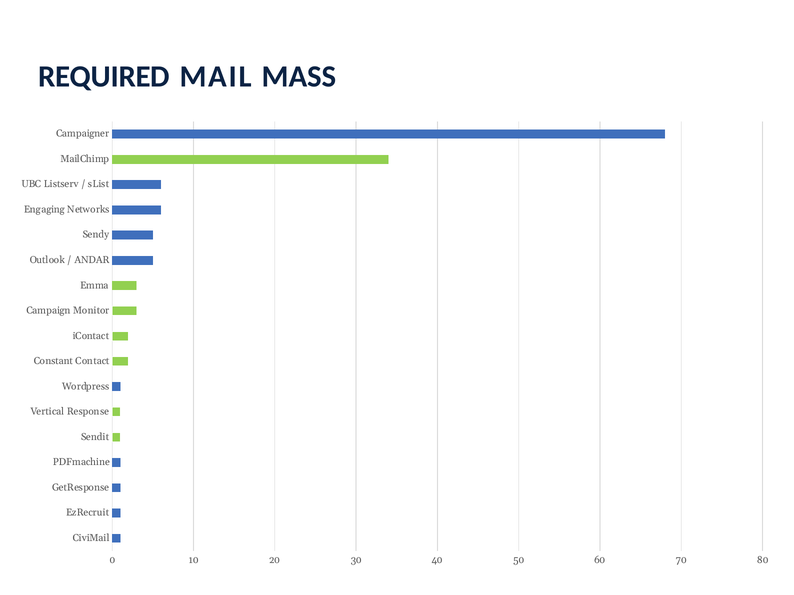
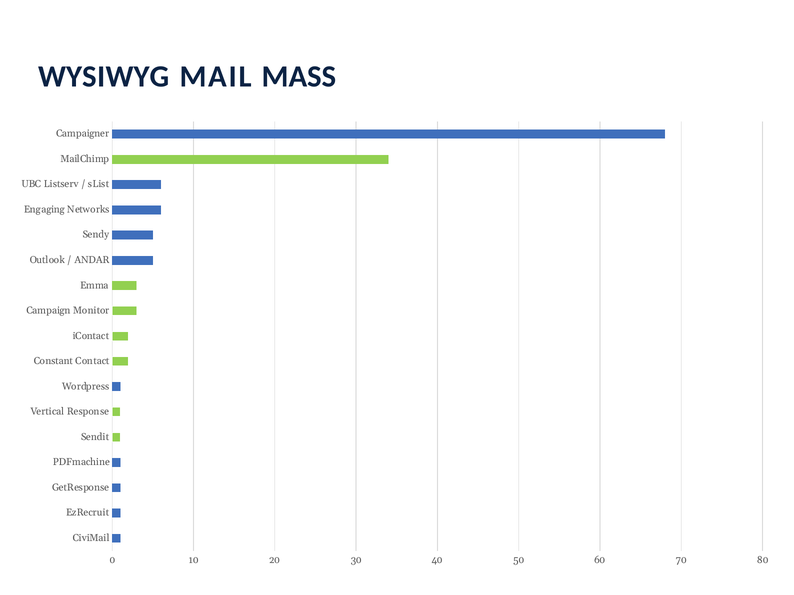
REQUIRED: REQUIRED -> WYSIWYG
